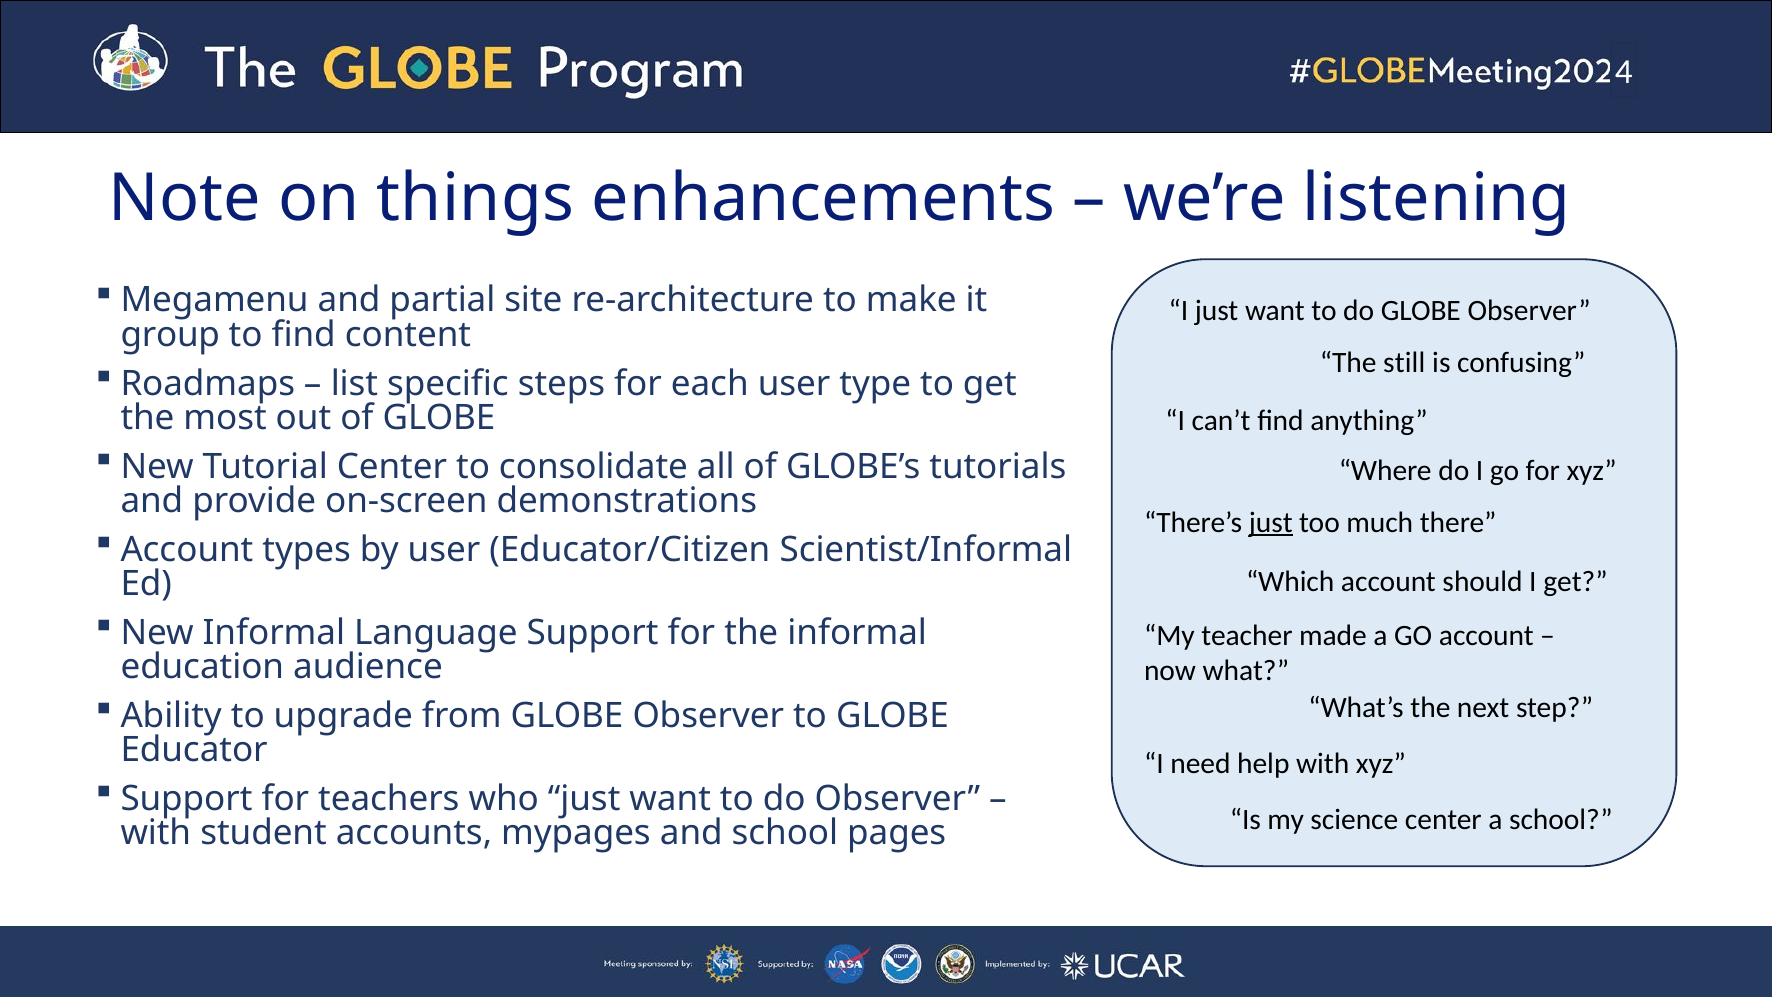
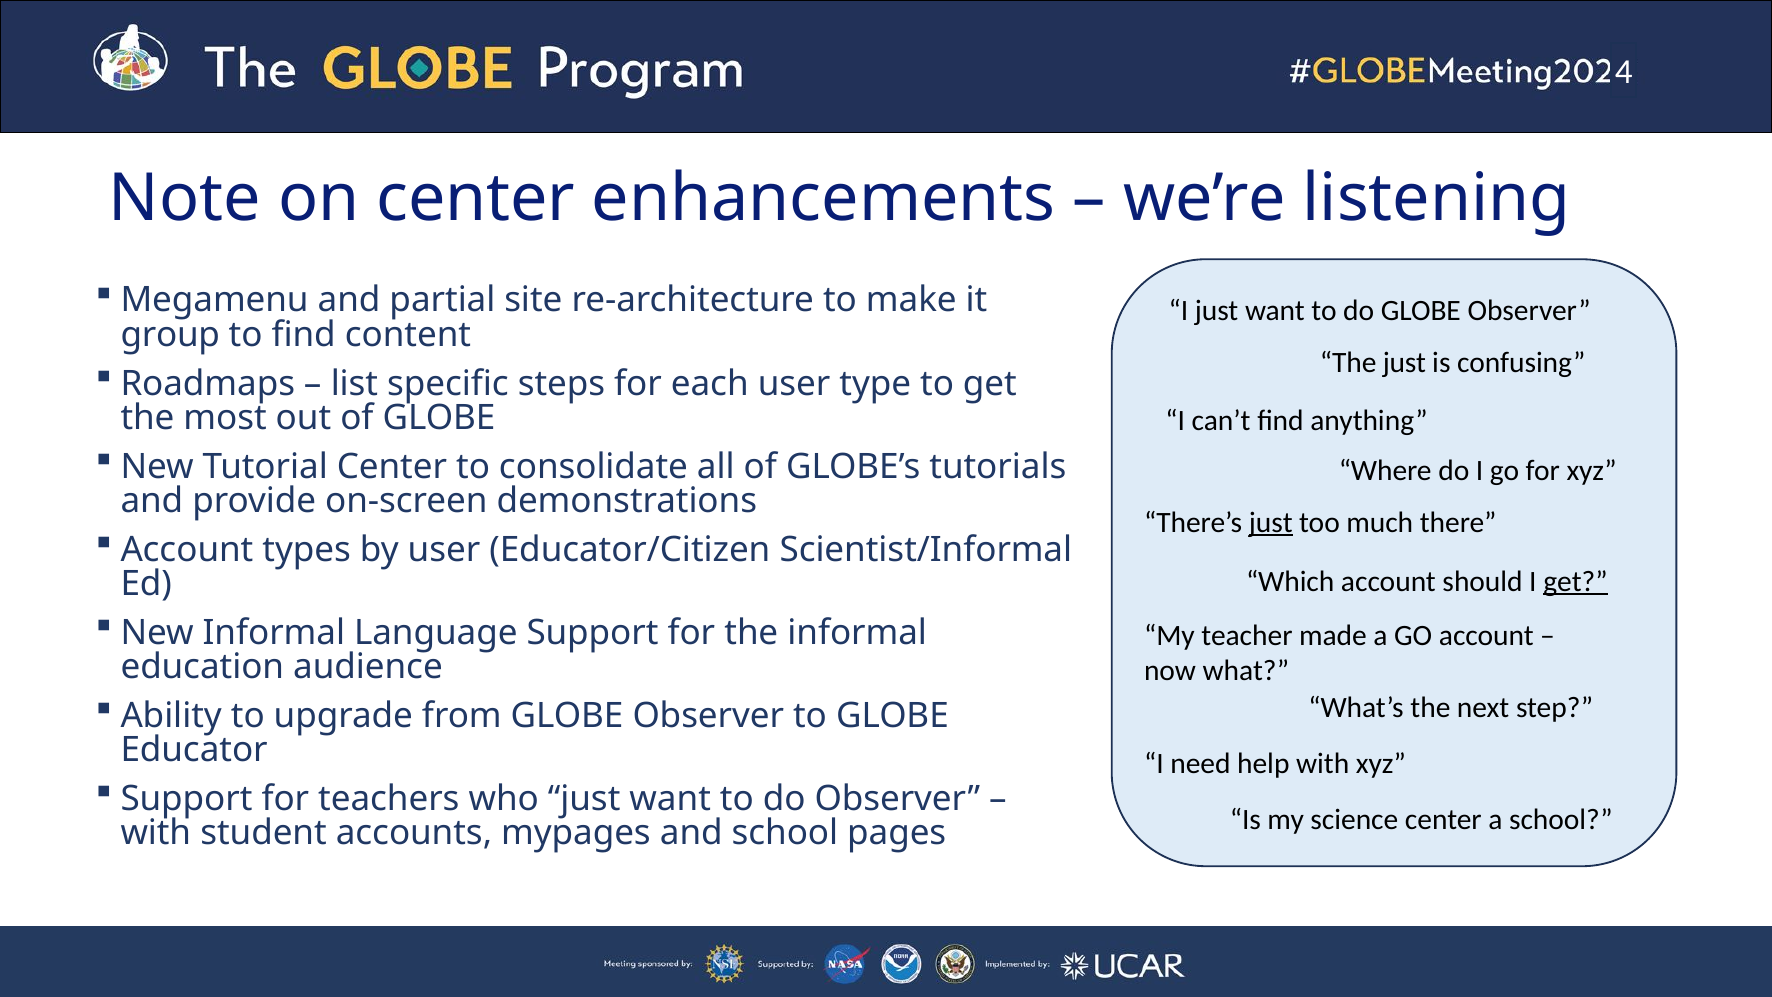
on things: things -> center
The still: still -> just
get at (1575, 581) underline: none -> present
